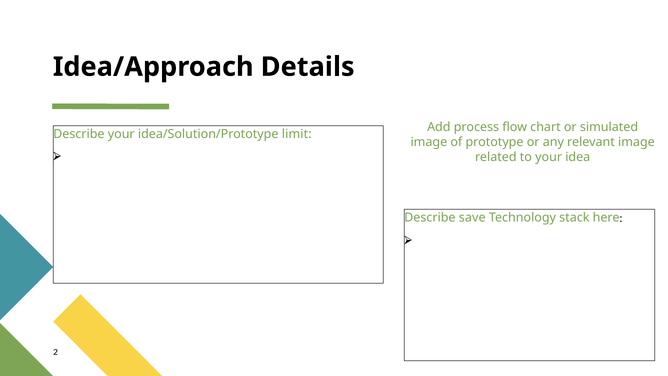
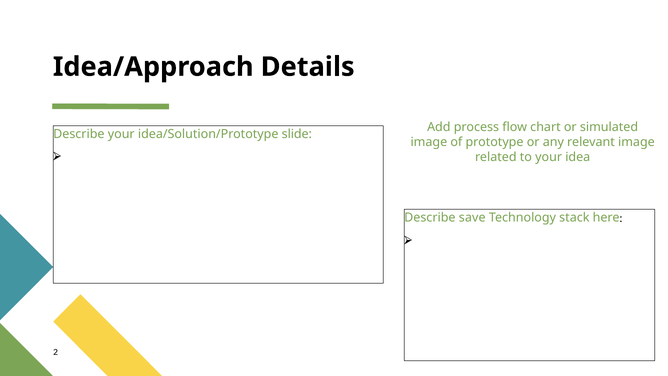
limit: limit -> slide
